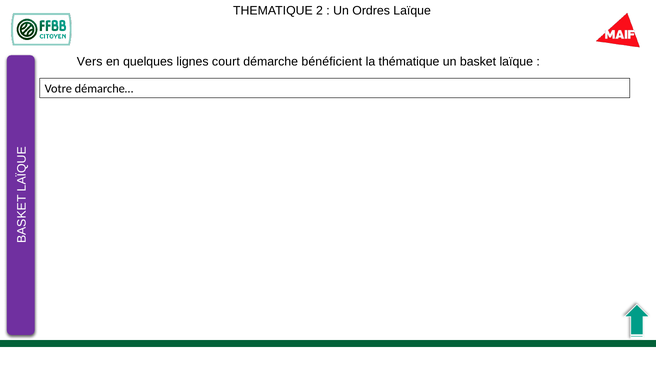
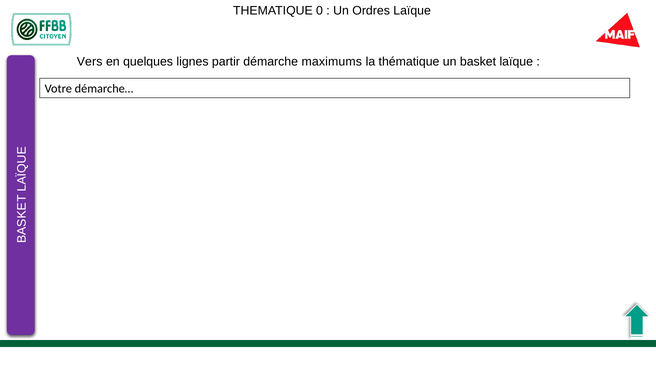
2: 2 -> 0
court: court -> partir
bénéficient: bénéficient -> maximums
